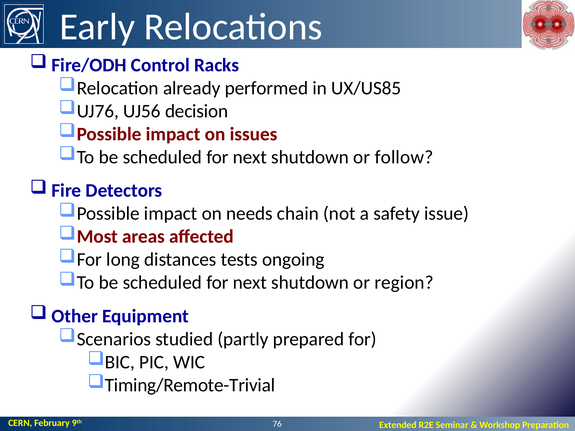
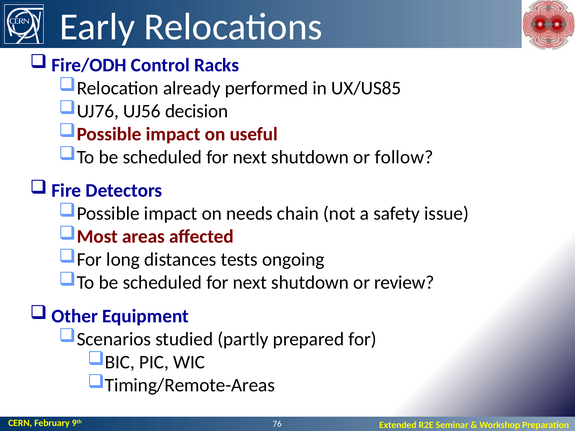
issues: issues -> useful
region: region -> review
Timing/Remote-Trivial: Timing/Remote-Trivial -> Timing/Remote-Areas
